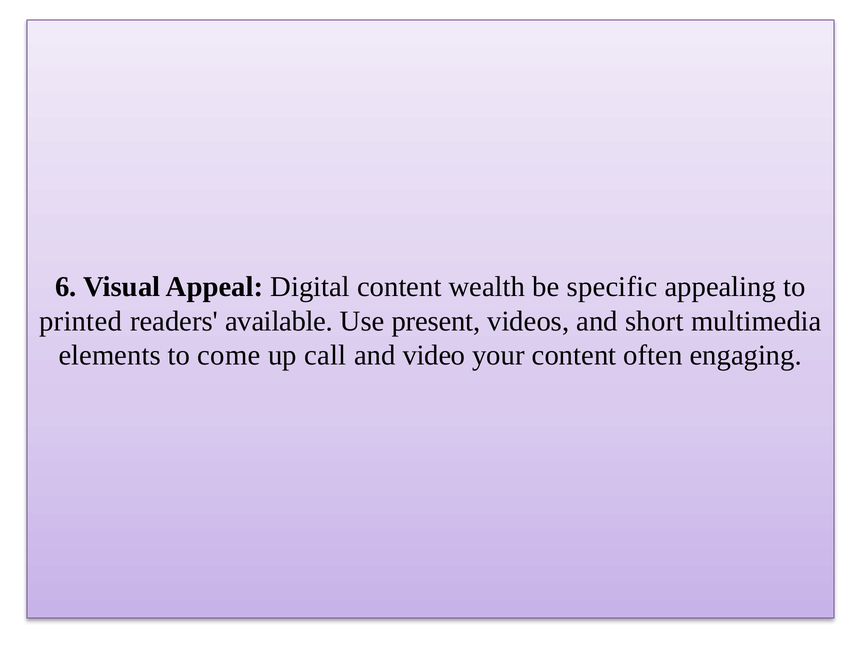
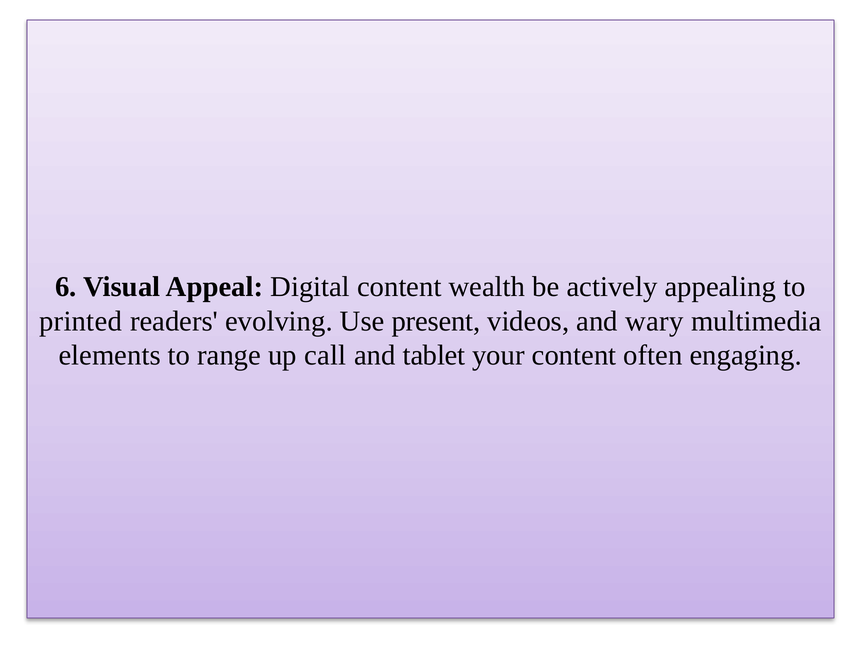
specific: specific -> actively
available: available -> evolving
short: short -> wary
come: come -> range
video: video -> tablet
